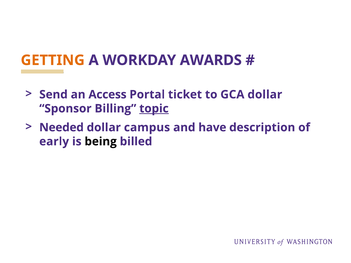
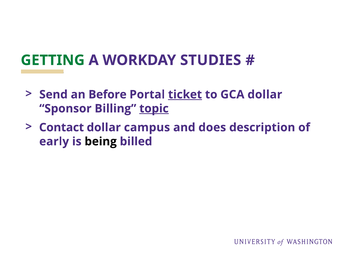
GETTING colour: orange -> green
AWARDS: AWARDS -> STUDIES
Access: Access -> Before
ticket underline: none -> present
Needed: Needed -> Contact
have: have -> does
